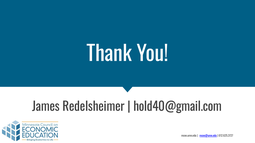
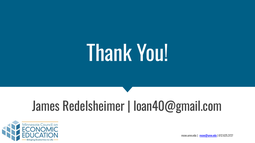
hold40@gmail.com: hold40@gmail.com -> loan40@gmail.com
